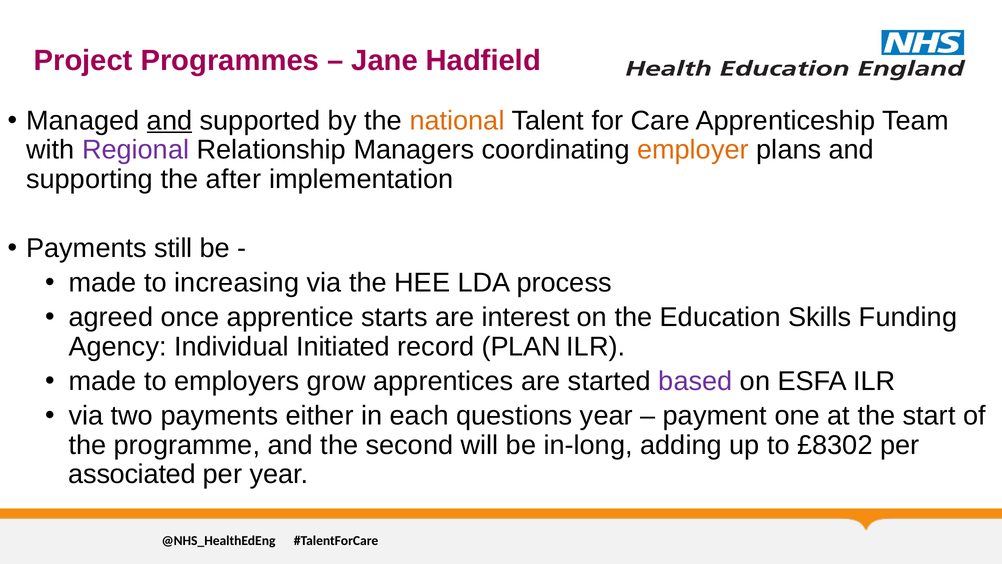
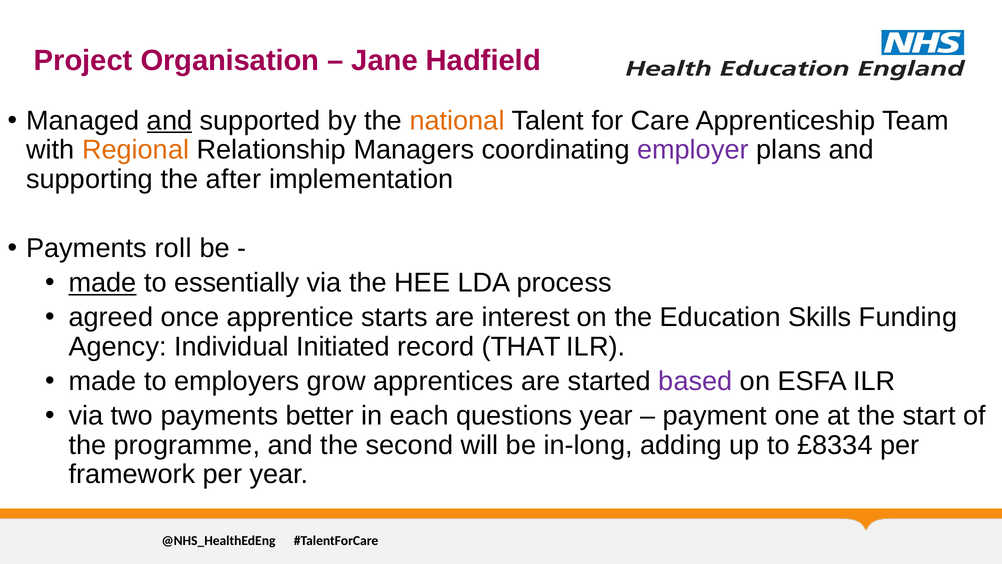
Programmes: Programmes -> Organisation
Regional colour: purple -> orange
employer colour: orange -> purple
still: still -> roll
made at (103, 283) underline: none -> present
increasing: increasing -> essentially
PLAN: PLAN -> THAT
either: either -> better
£8302: £8302 -> £8334
associated: associated -> framework
